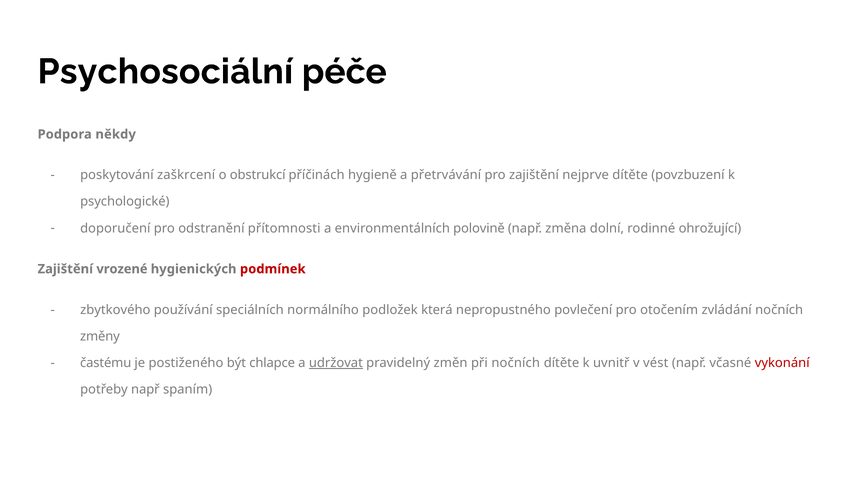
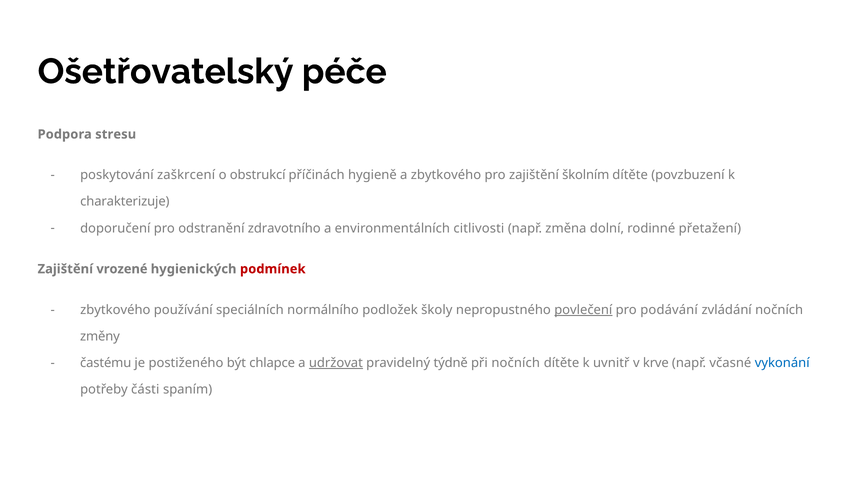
Psychosociální: Psychosociální -> Ošetřovatelský
někdy: někdy -> stresu
a přetrvávání: přetrvávání -> zbytkového
nejprve: nejprve -> školním
psychologické: psychologické -> charakterizuje
přítomnosti: přítomnosti -> zdravotního
polovině: polovině -> citlivosti
ohrožující: ohrožující -> přetažení
která: která -> školy
povlečení underline: none -> present
otočením: otočením -> podávání
změn: změn -> týdně
vést: vést -> krve
vykonání colour: red -> blue
potřeby např: např -> části
